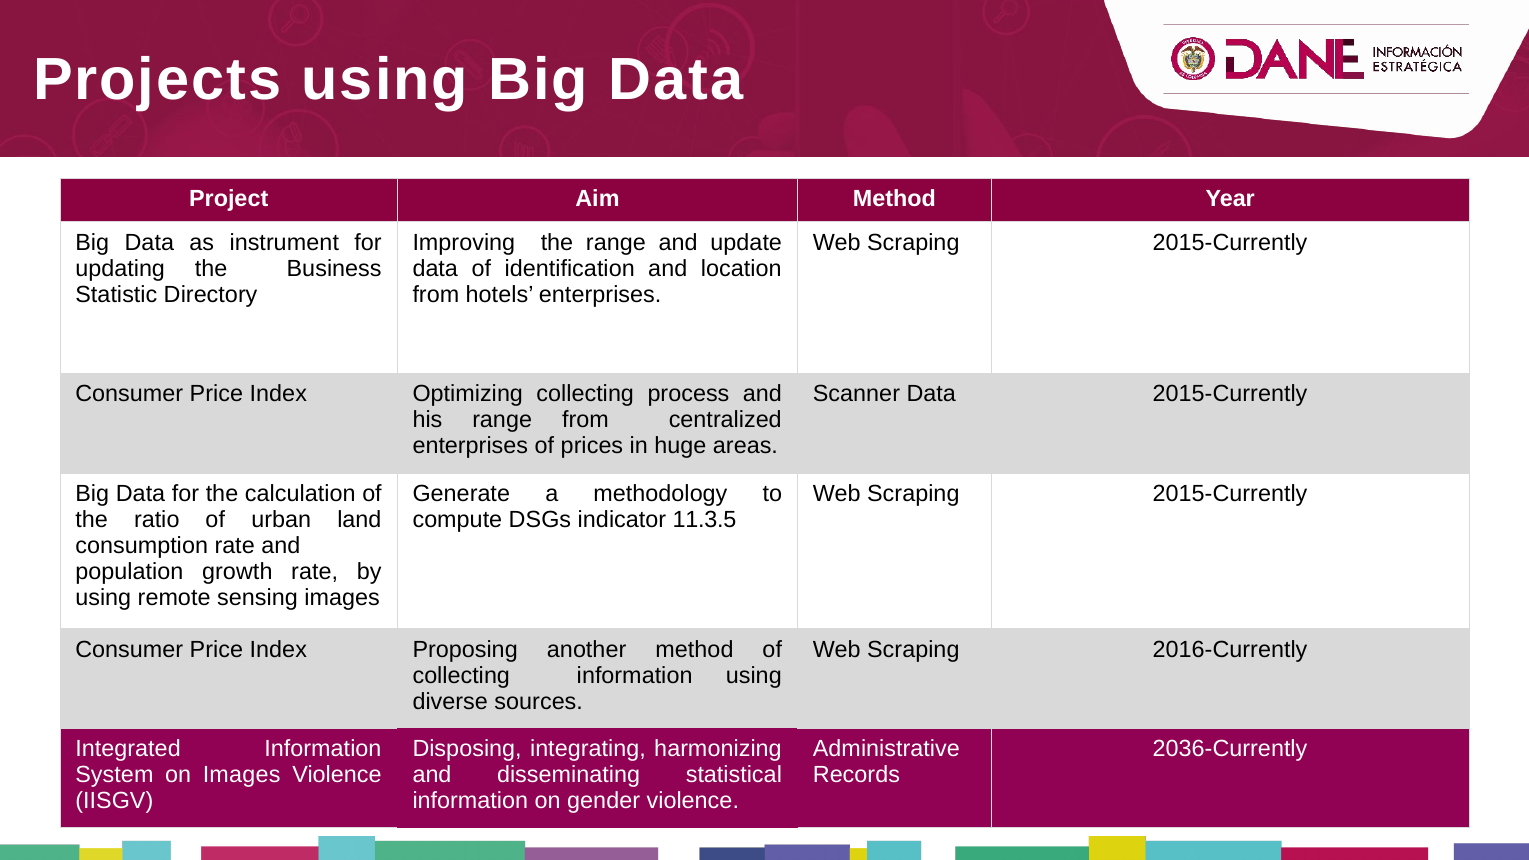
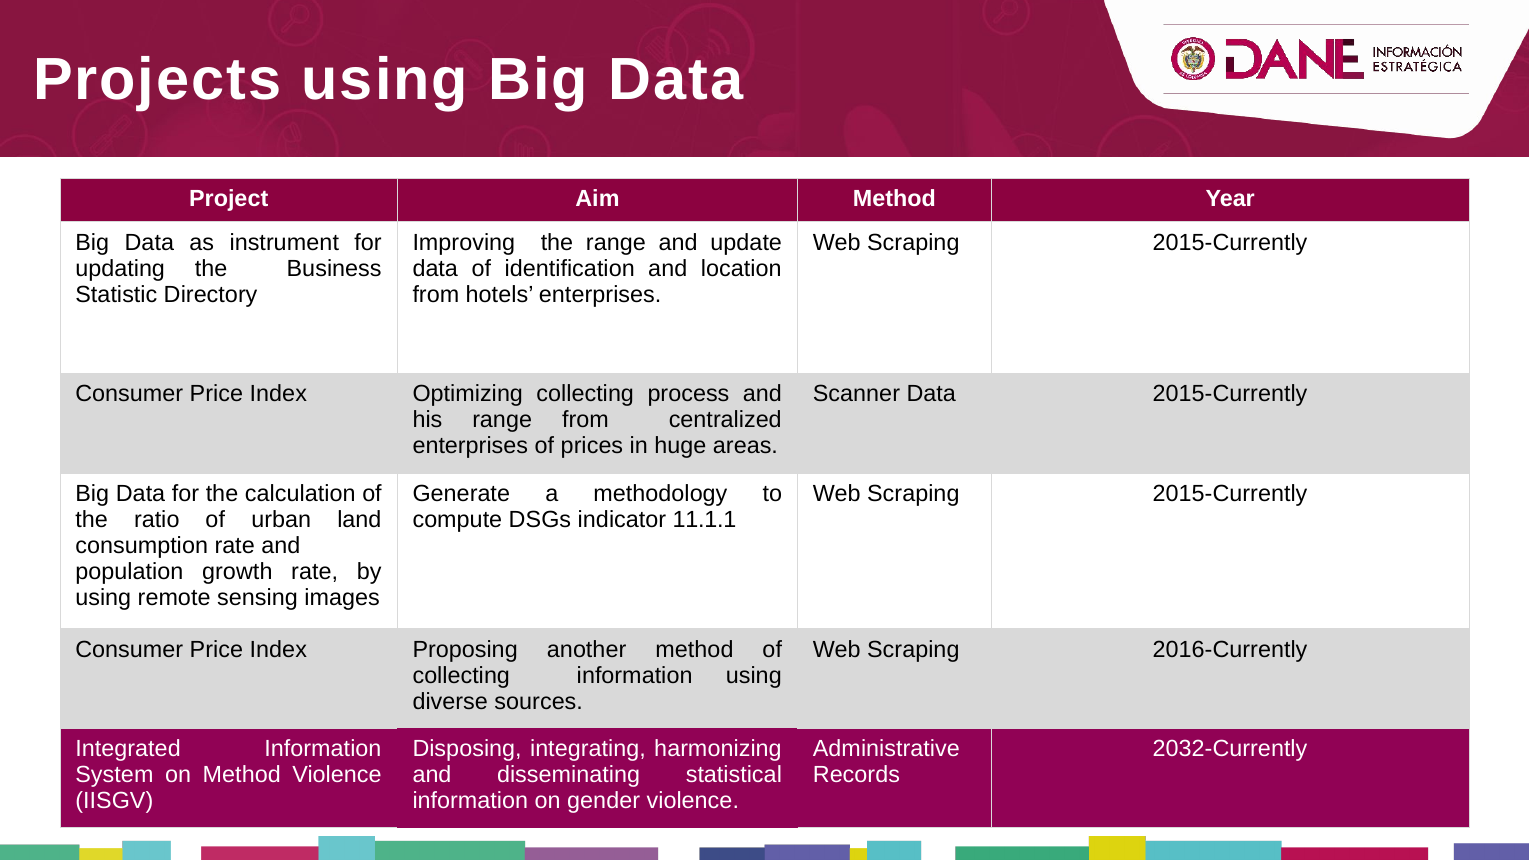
11.3.5: 11.3.5 -> 11.1.1
2036-Currently: 2036-Currently -> 2032-Currently
on Images: Images -> Method
